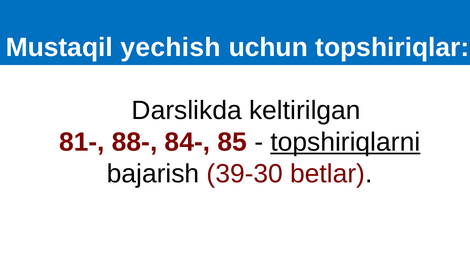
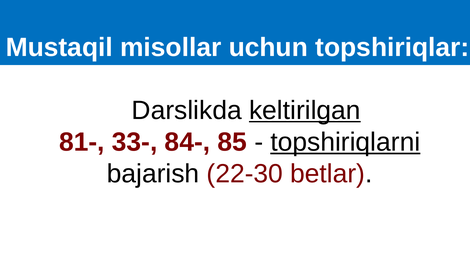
yechish: yechish -> misollar
keltirilgan underline: none -> present
88-: 88- -> 33-
39-30: 39-30 -> 22-30
